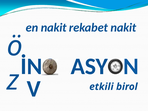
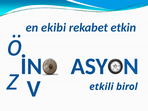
en nakit: nakit -> ekibi
rekabet nakit: nakit -> etkin
